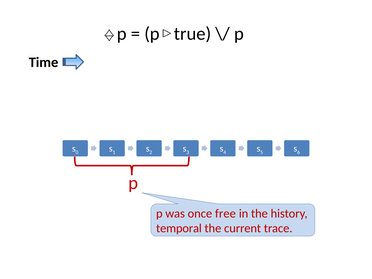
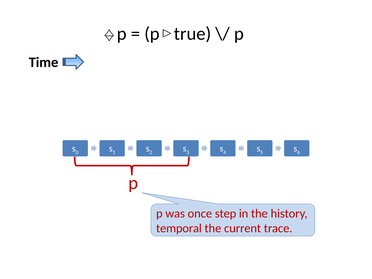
free: free -> step
